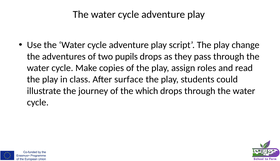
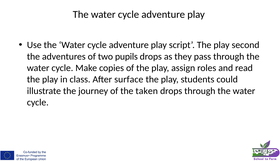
change: change -> second
which: which -> taken
